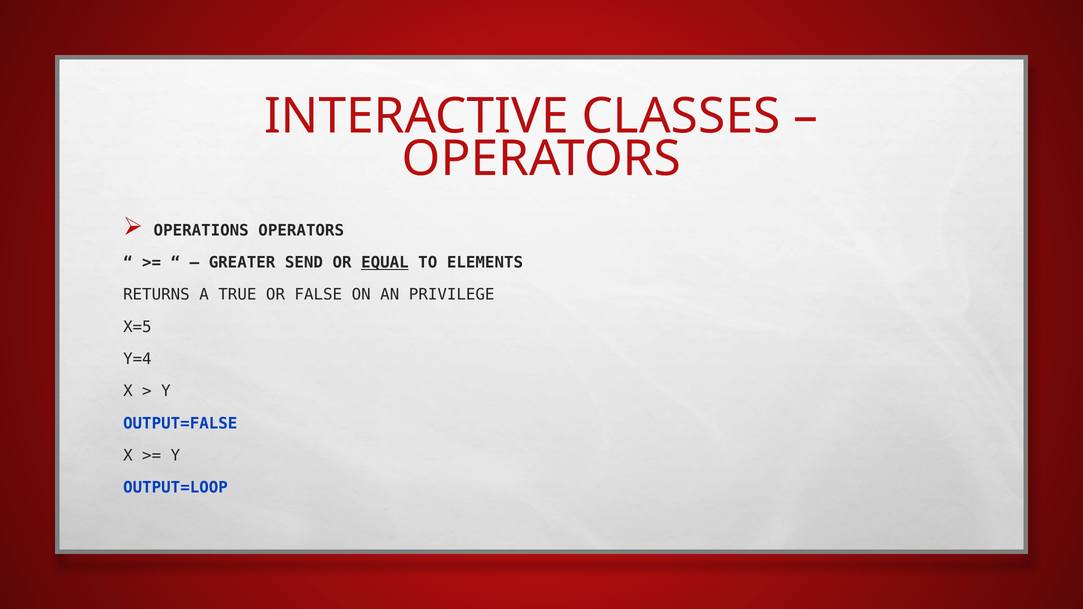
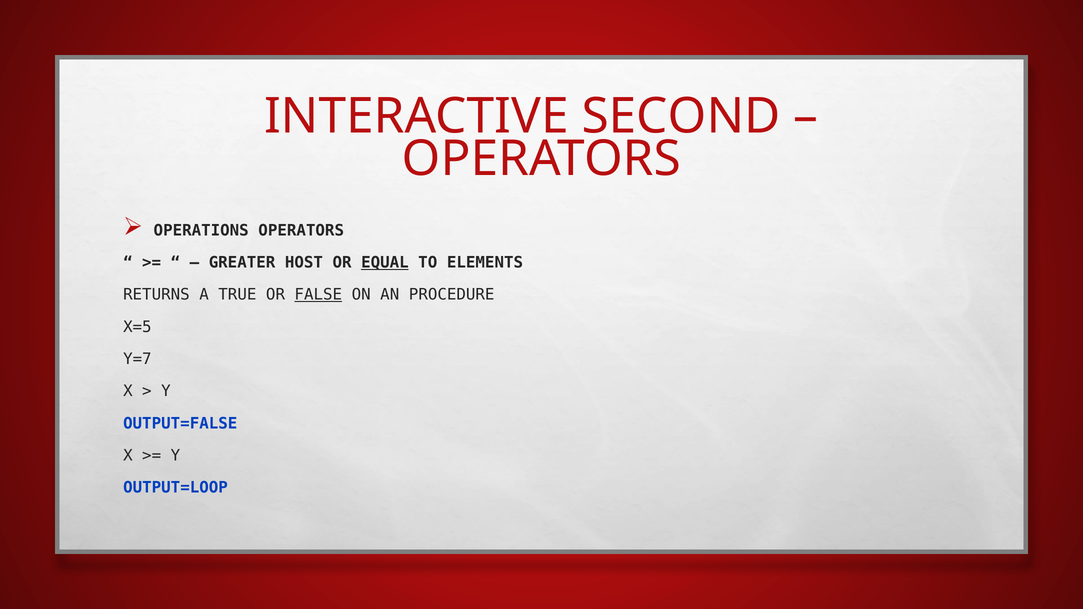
CLASSES: CLASSES -> SECOND
SEND: SEND -> HOST
FALSE underline: none -> present
PRIVILEGE: PRIVILEGE -> PROCEDURE
Y=4: Y=4 -> Y=7
